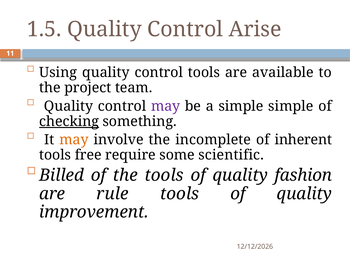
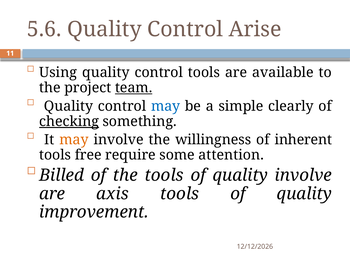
1.5: 1.5 -> 5.6
team underline: none -> present
may at (166, 106) colour: purple -> blue
simple simple: simple -> clearly
incomplete: incomplete -> willingness
scientific: scientific -> attention
quality fashion: fashion -> involve
rule: rule -> axis
